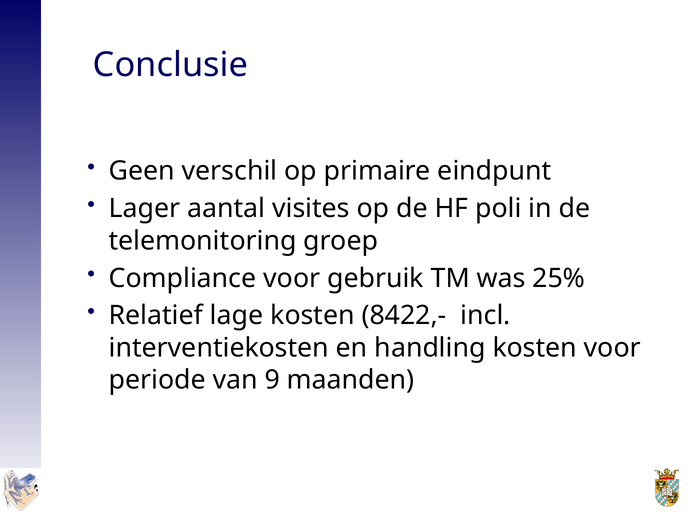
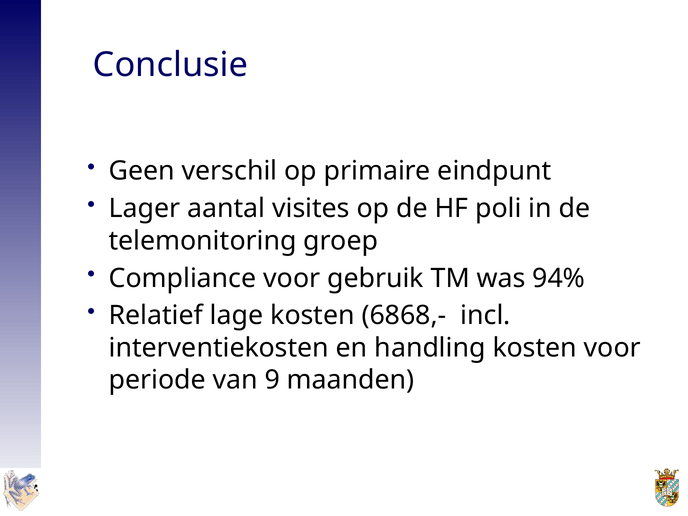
25%: 25% -> 94%
8422,-: 8422,- -> 6868,-
